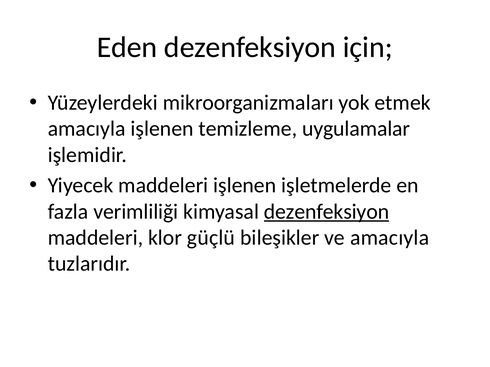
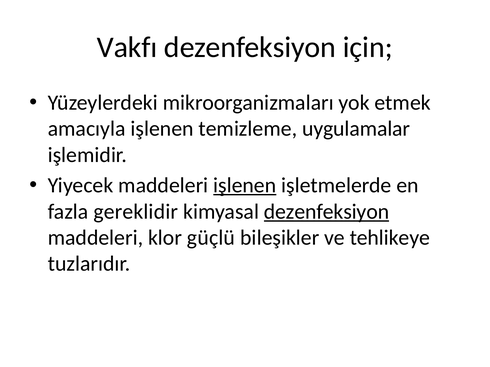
Eden: Eden -> Vakfı
işlenen at (245, 186) underline: none -> present
verimliliği: verimliliği -> gereklidir
ve amacıyla: amacıyla -> tehlikeye
